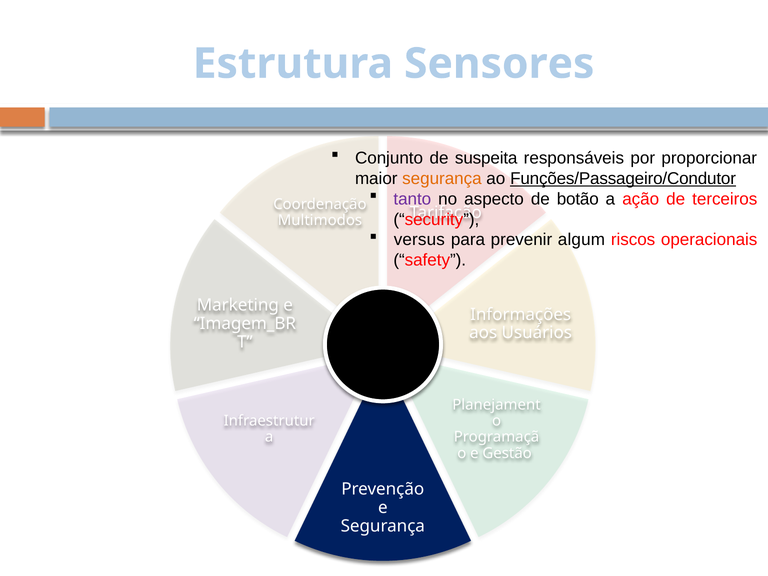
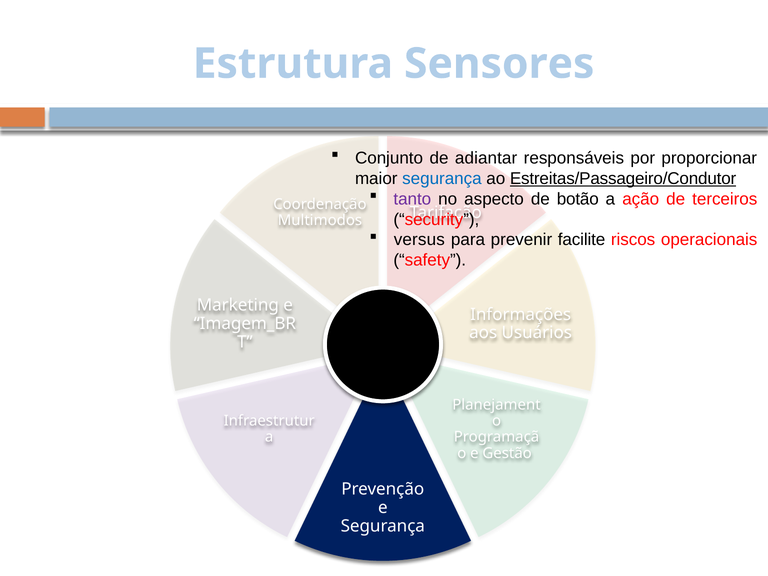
suspeita: suspeita -> adiantar
segurança at (442, 178) colour: orange -> blue
Funções/Passageiro/Condutor: Funções/Passageiro/Condutor -> Estreitas/Passageiro/Condutor
algum: algum -> facilite
